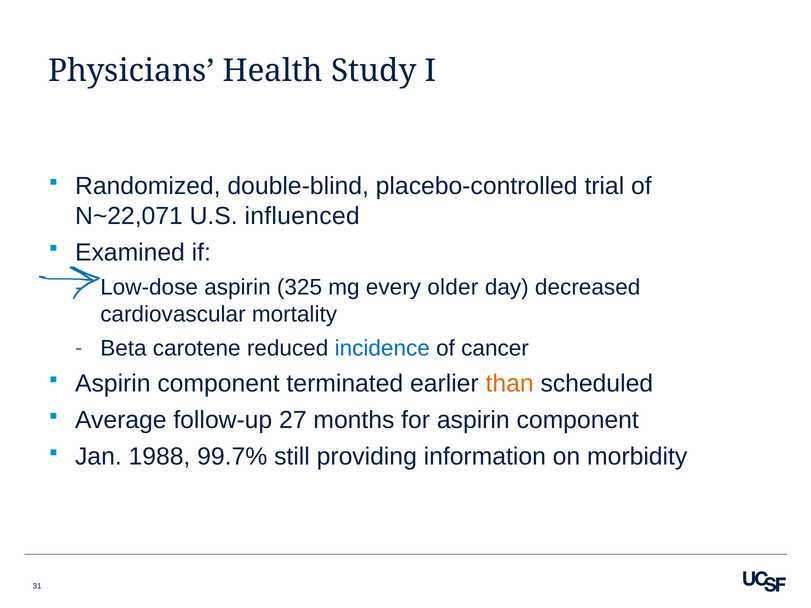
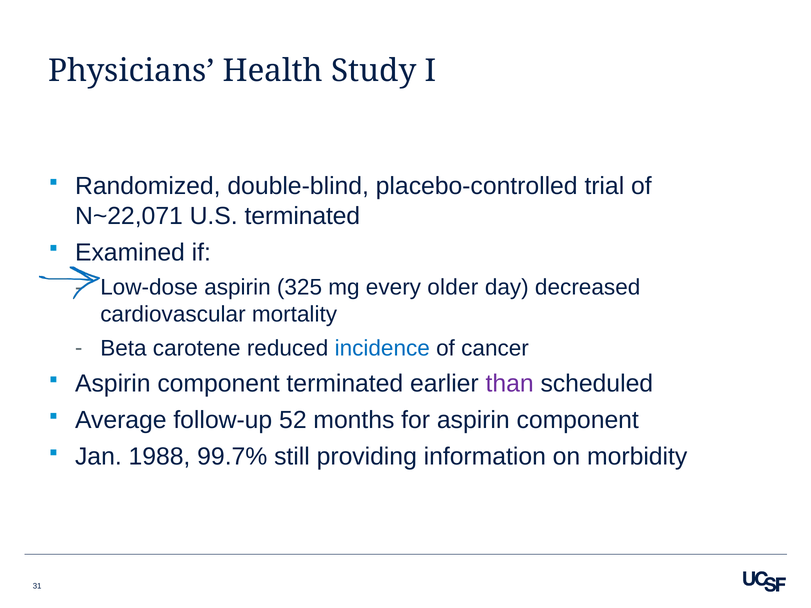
U.S influenced: influenced -> terminated
than colour: orange -> purple
27: 27 -> 52
